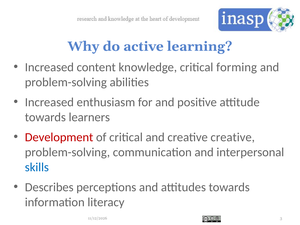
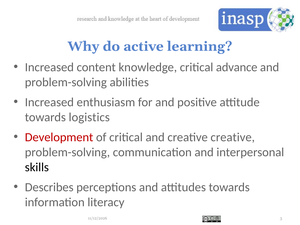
forming: forming -> advance
learners: learners -> logistics
skills colour: blue -> black
